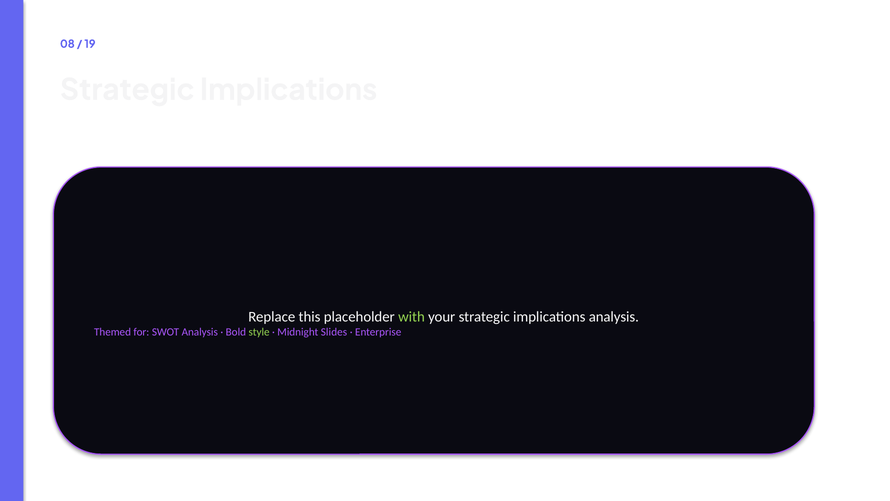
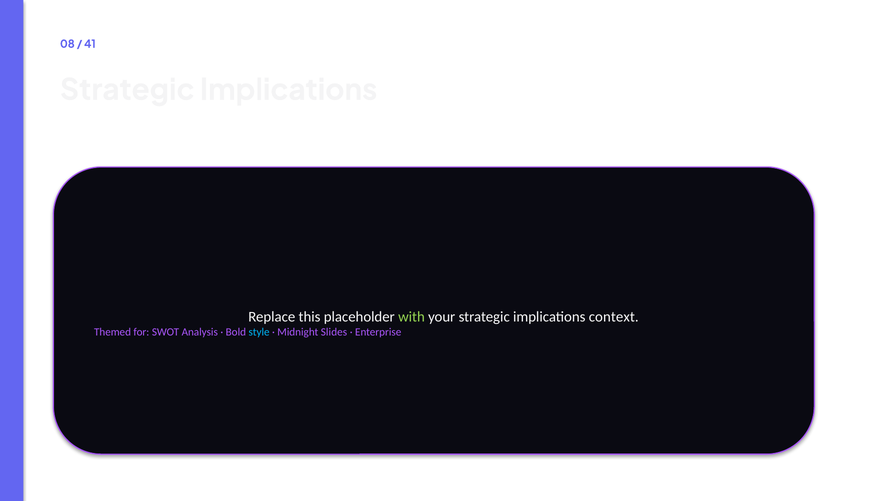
19: 19 -> 41
implications analysis: analysis -> context
style colour: light green -> light blue
